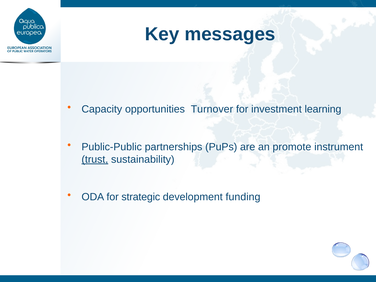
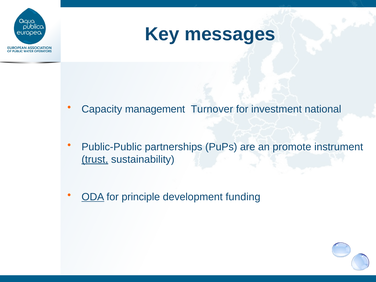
opportunities: opportunities -> management
learning: learning -> national
ODA underline: none -> present
strategic: strategic -> principle
